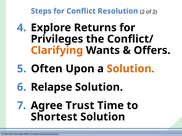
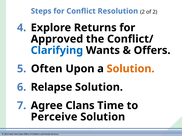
Privileges: Privileges -> Approved
Clarifying colour: orange -> blue
Trust: Trust -> Clans
Shortest: Shortest -> Perceive
